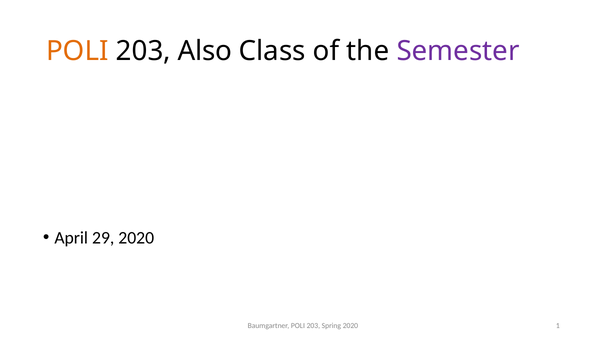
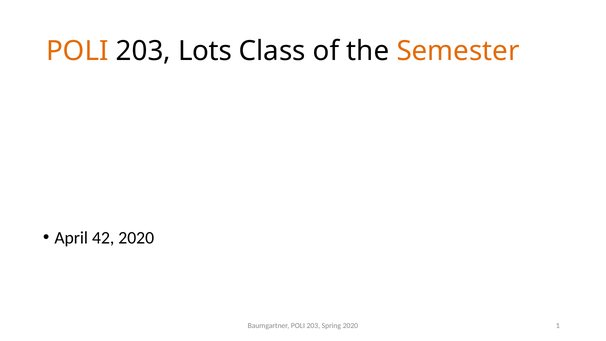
Also: Also -> Lots
Semester colour: purple -> orange
29: 29 -> 42
